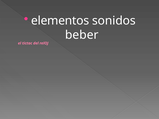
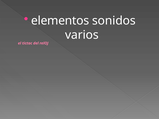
beber: beber -> varios
